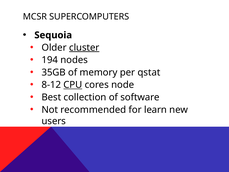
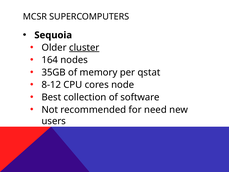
194: 194 -> 164
CPU underline: present -> none
learn: learn -> need
